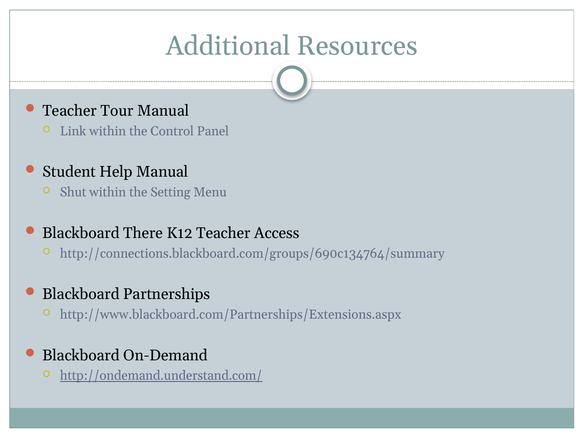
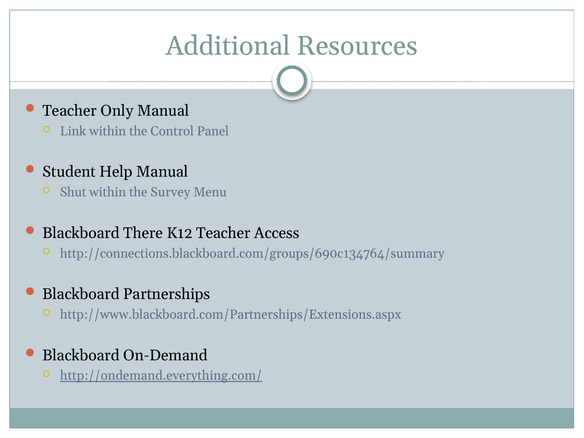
Tour: Tour -> Only
Setting: Setting -> Survey
http://ondemand.understand.com/: http://ondemand.understand.com/ -> http://ondemand.everything.com/
